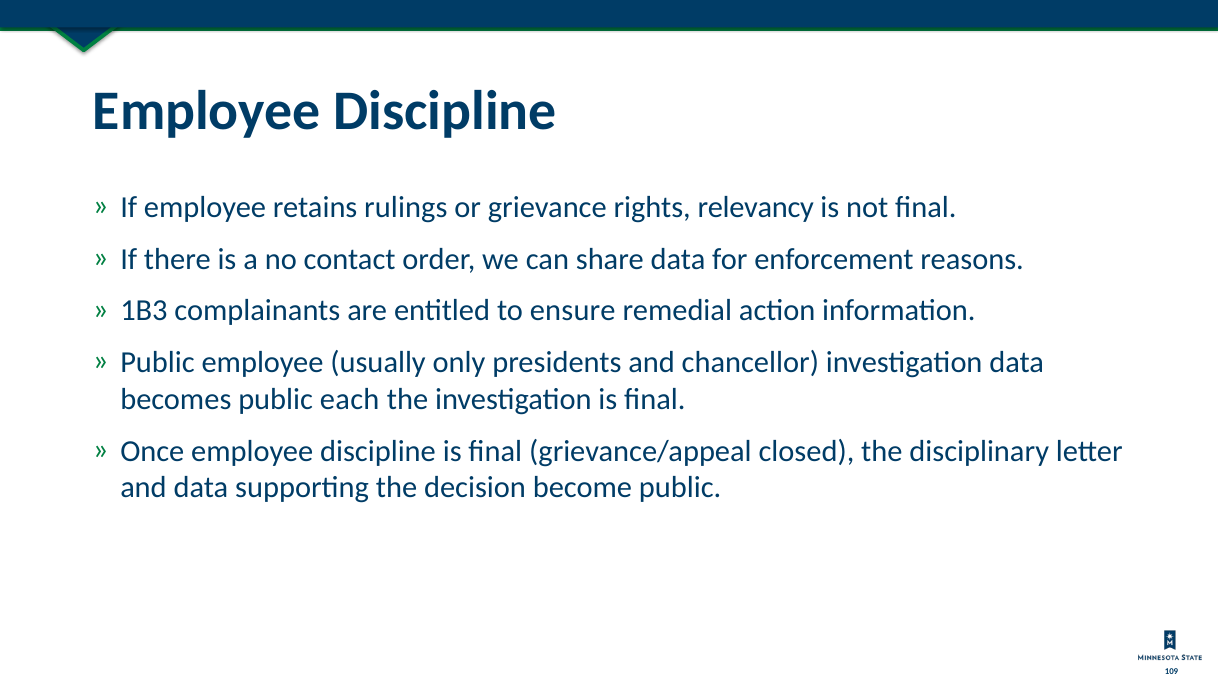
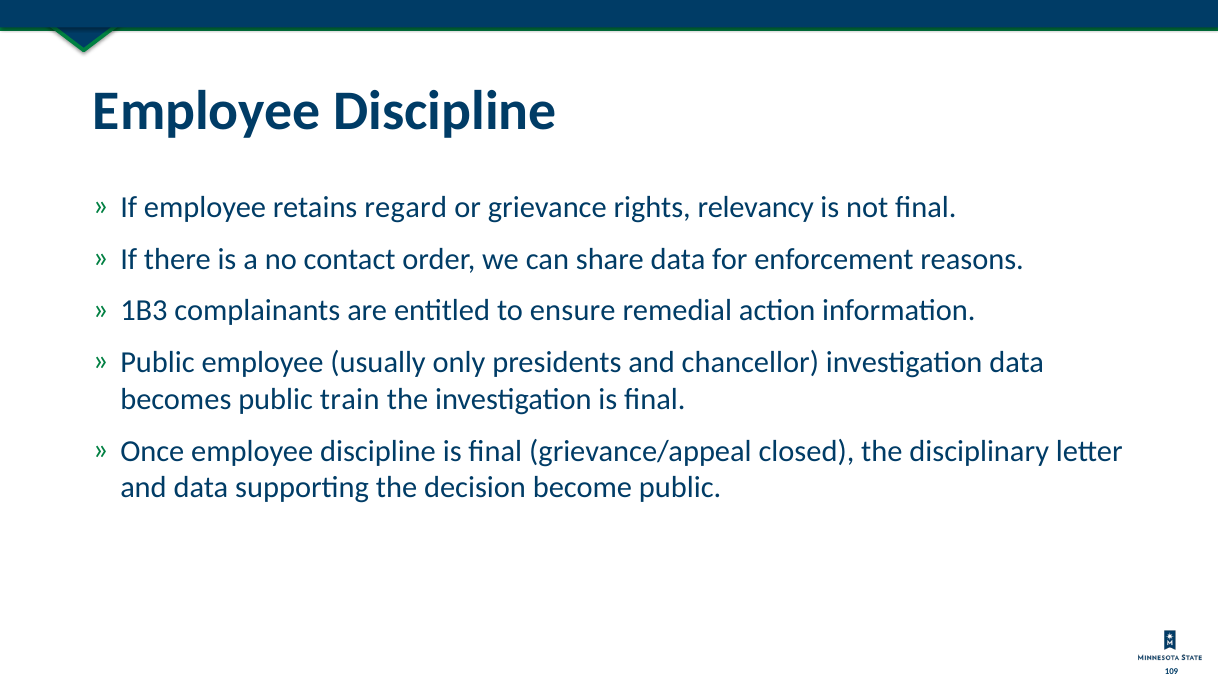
rulings: rulings -> regard
each: each -> train
